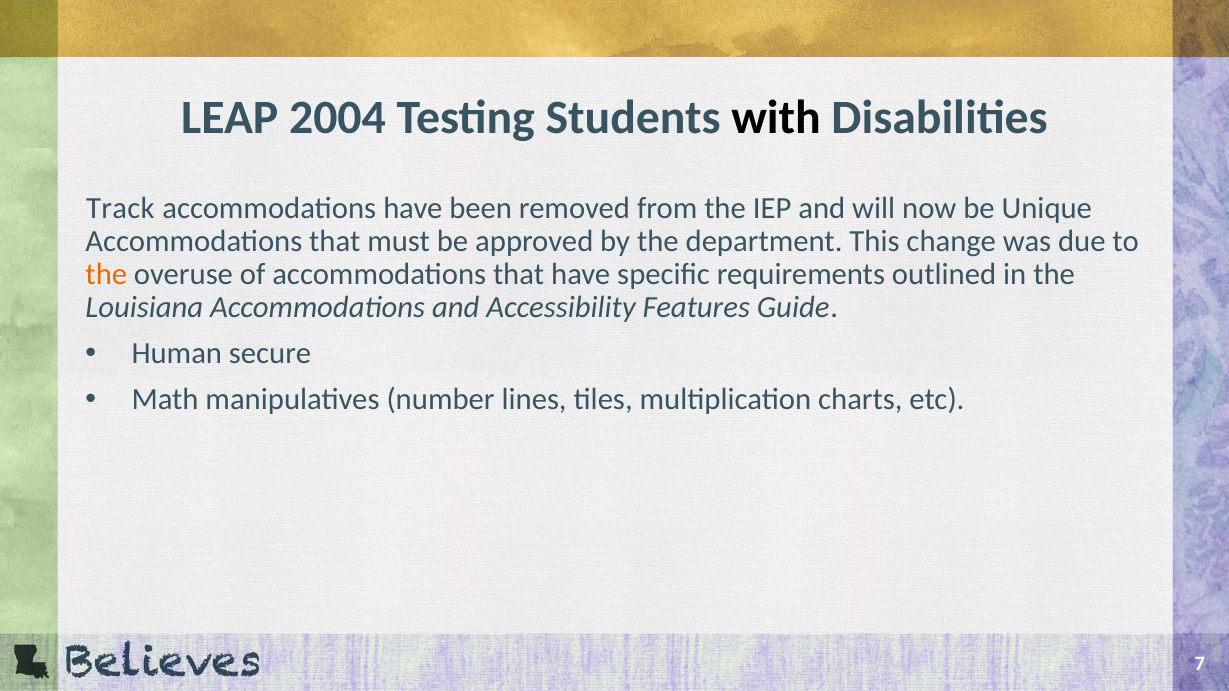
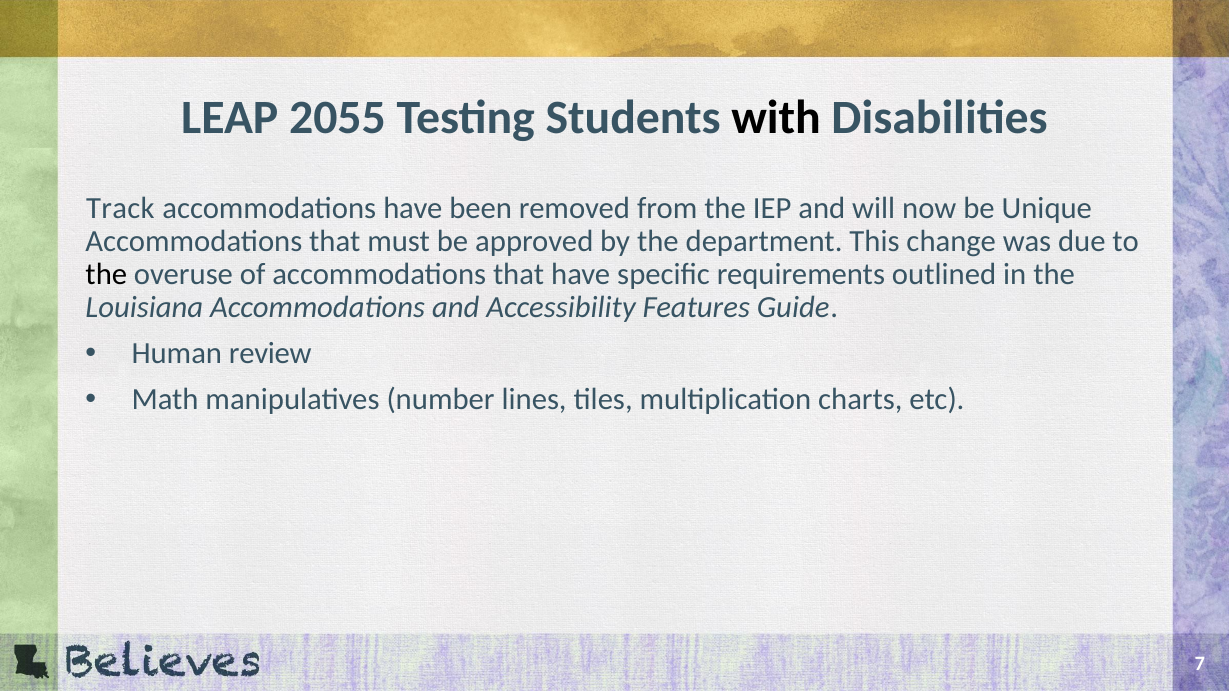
2004: 2004 -> 2055
the at (106, 275) colour: orange -> black
secure: secure -> review
